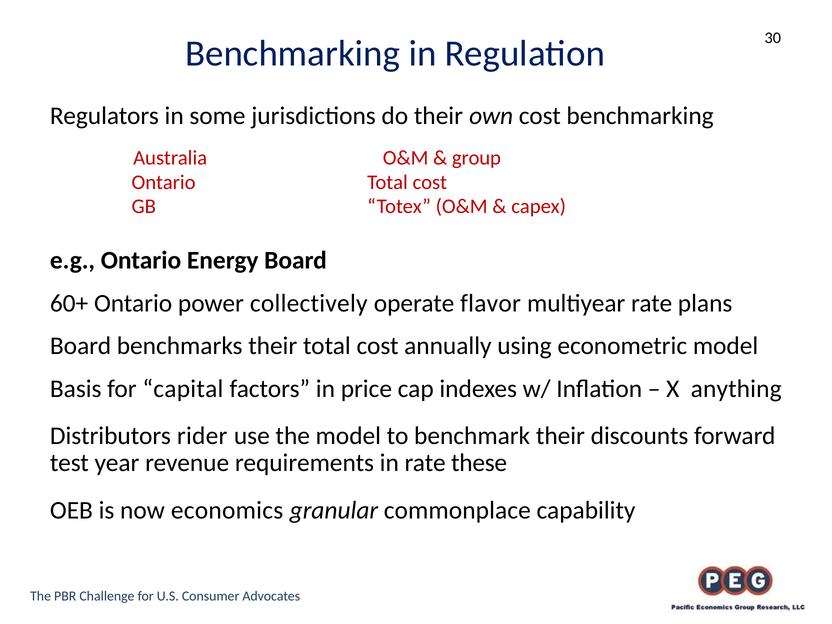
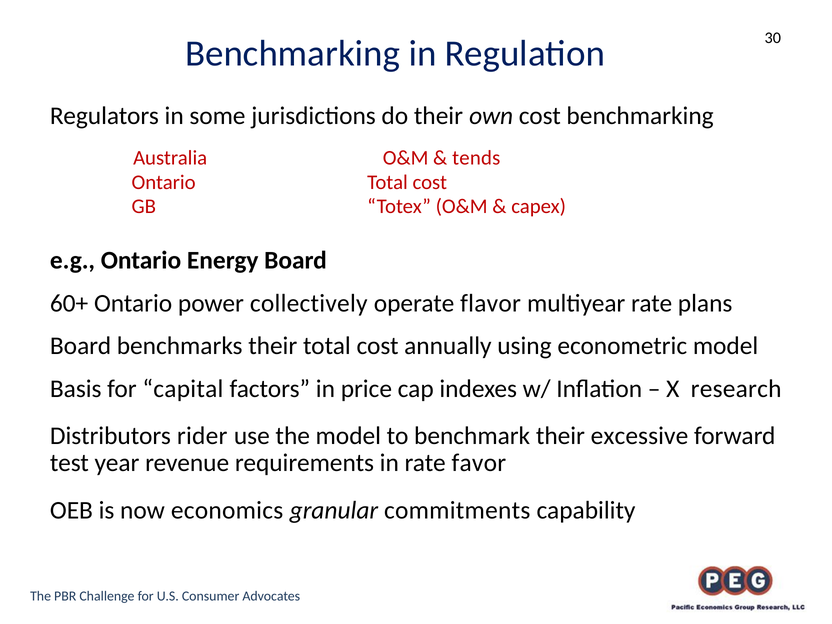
group: group -> tends
anything: anything -> research
discounts: discounts -> excessive
these: these -> favor
commonplace: commonplace -> commitments
